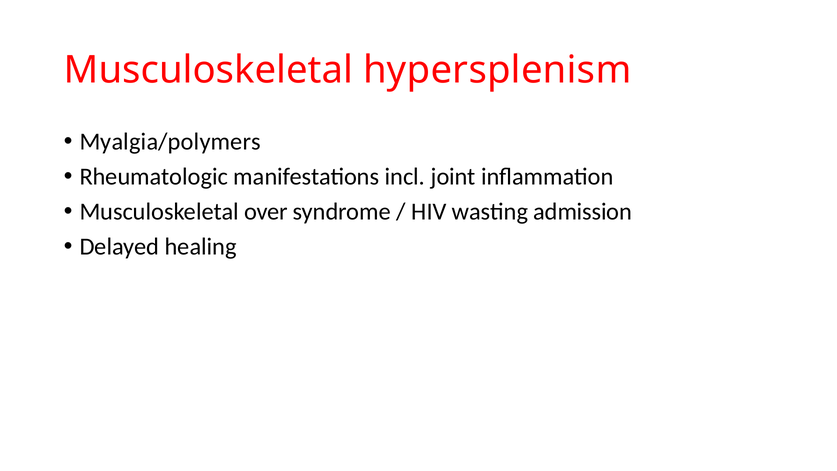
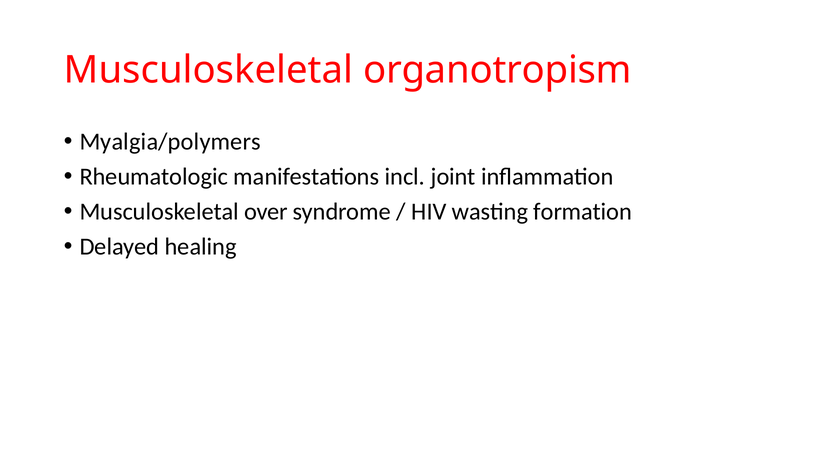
hypersplenism: hypersplenism -> organotropism
admission: admission -> formation
